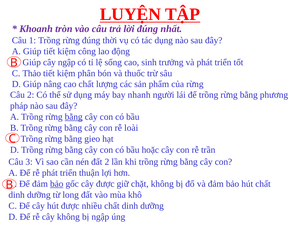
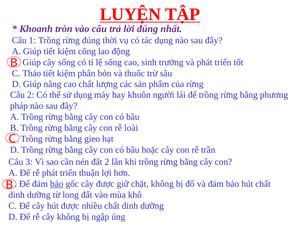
cây ngập: ngập -> sống
nhanh: nhanh -> khuôn
bằng at (74, 117) underline: present -> none
